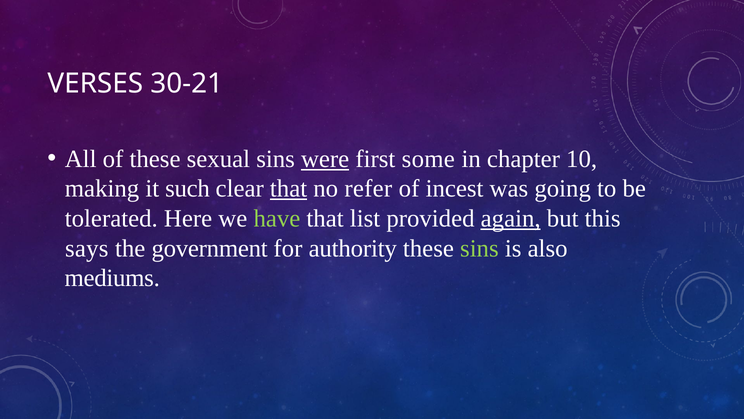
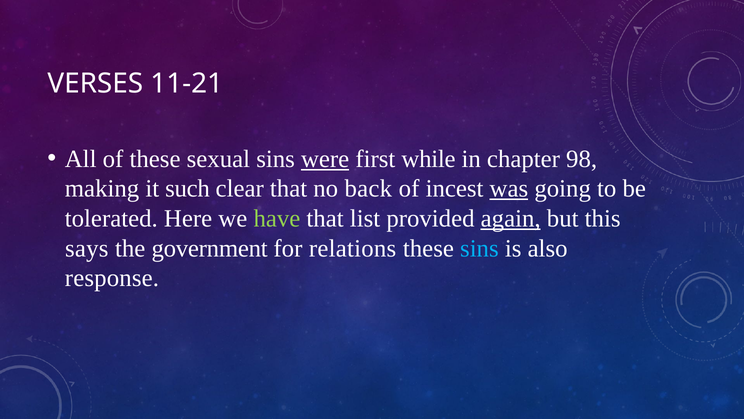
30-21: 30-21 -> 11-21
some: some -> while
10: 10 -> 98
that at (289, 189) underline: present -> none
refer: refer -> back
was underline: none -> present
authority: authority -> relations
sins at (479, 248) colour: light green -> light blue
mediums: mediums -> response
